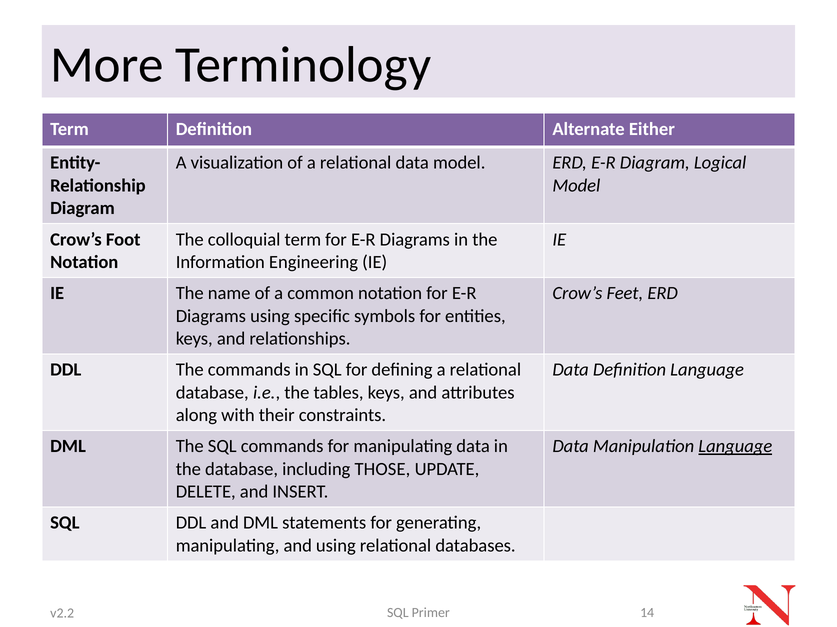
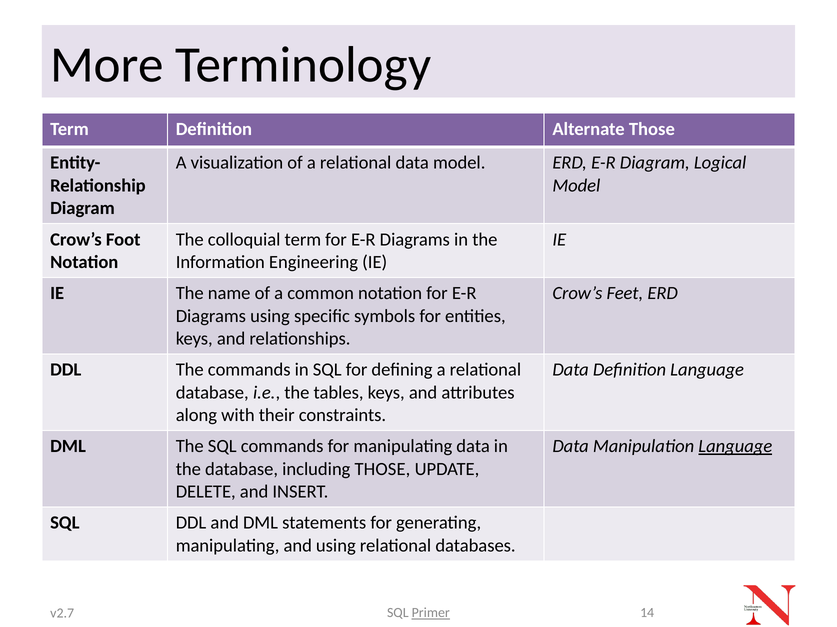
Alternate Either: Either -> Those
Primer underline: none -> present
v2.2: v2.2 -> v2.7
